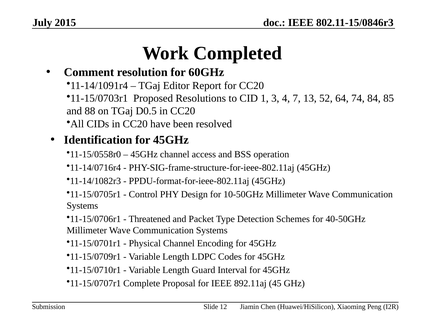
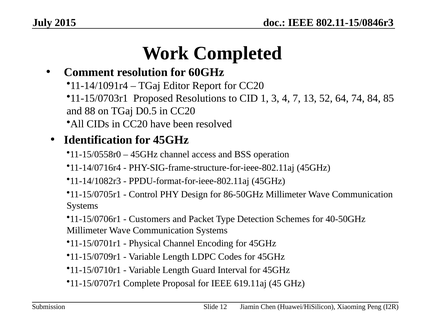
10-50GHz: 10-50GHz -> 86-50GHz
Threatened: Threatened -> Customers
892.11aj: 892.11aj -> 619.11aj
